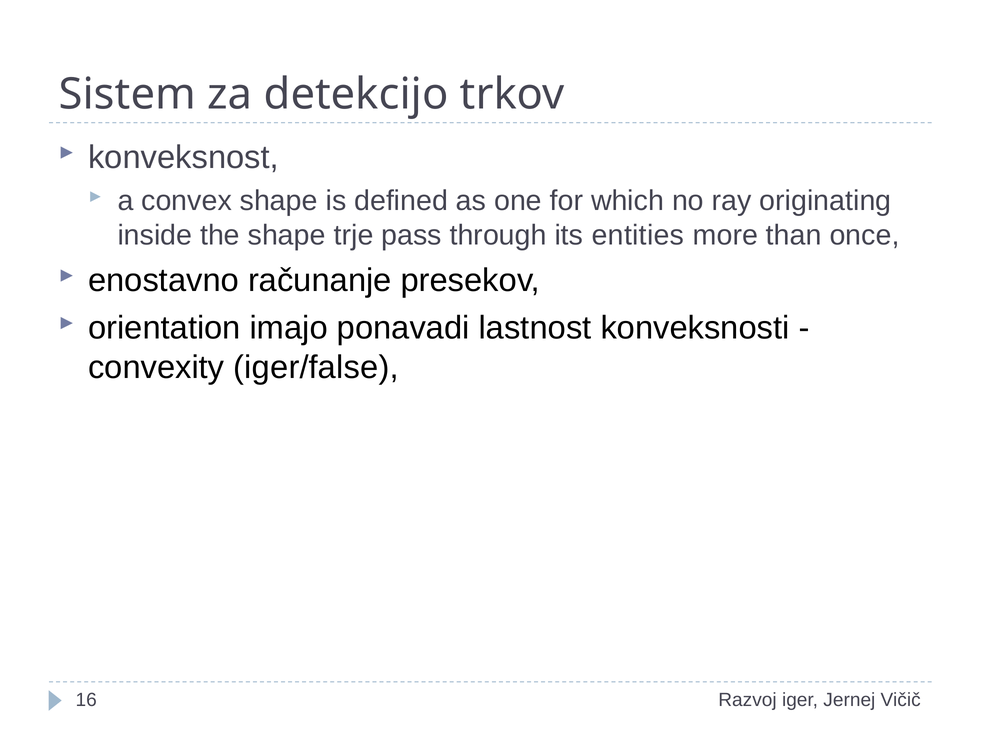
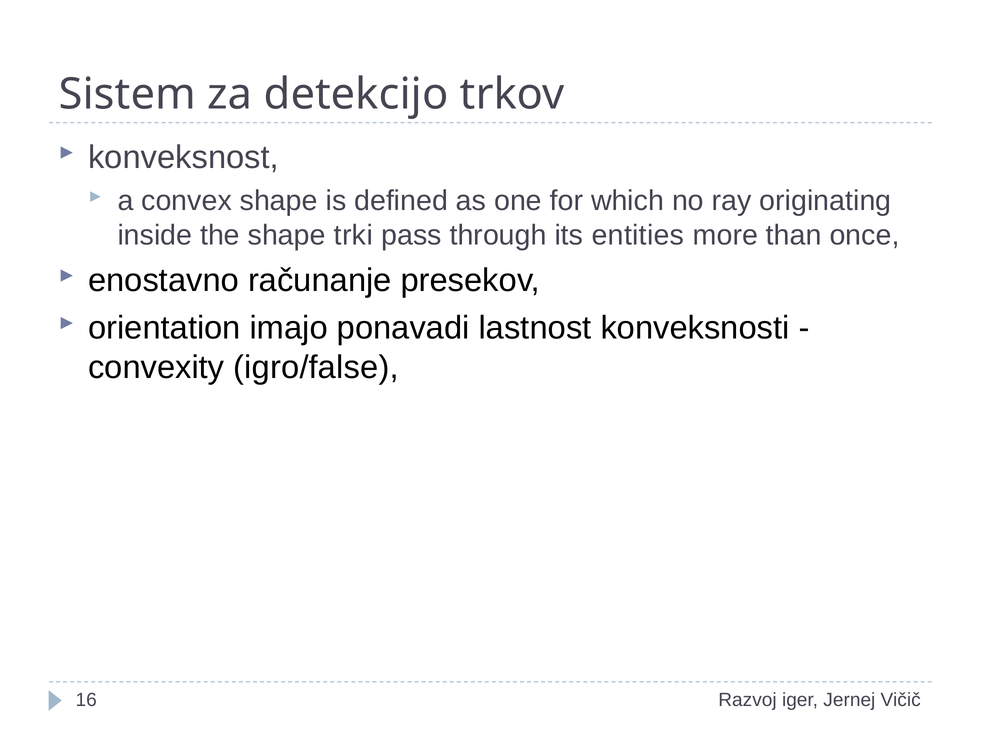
trje: trje -> trki
iger/false: iger/false -> igro/false
